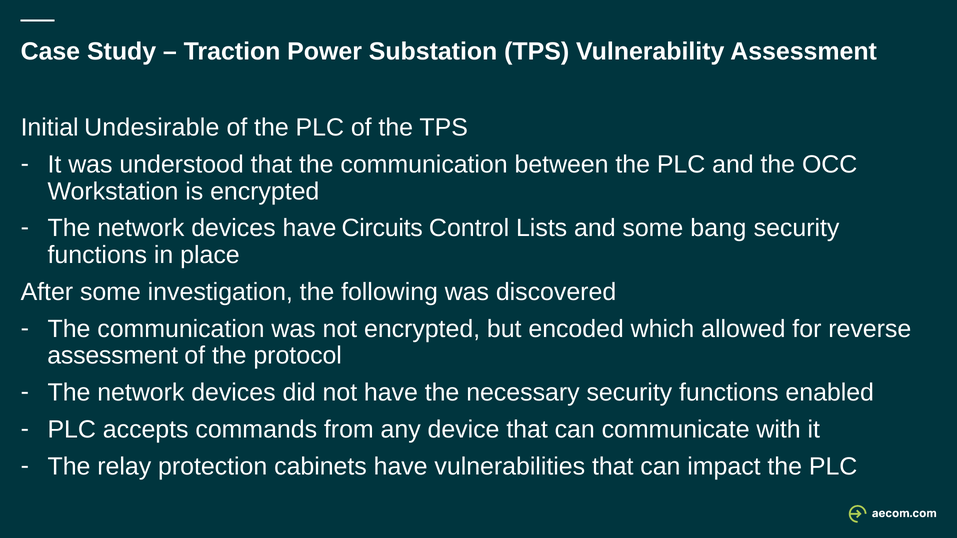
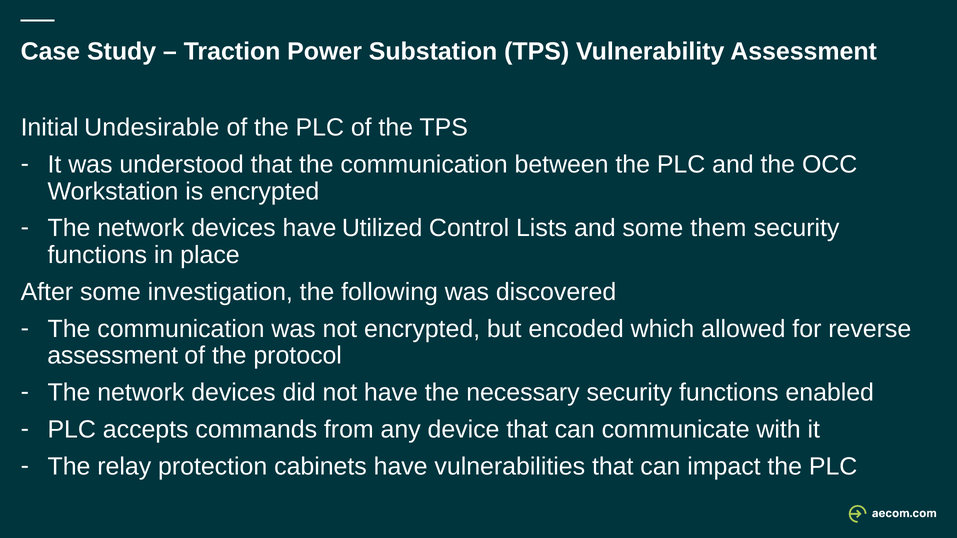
Circuits: Circuits -> Utilized
bang: bang -> them
